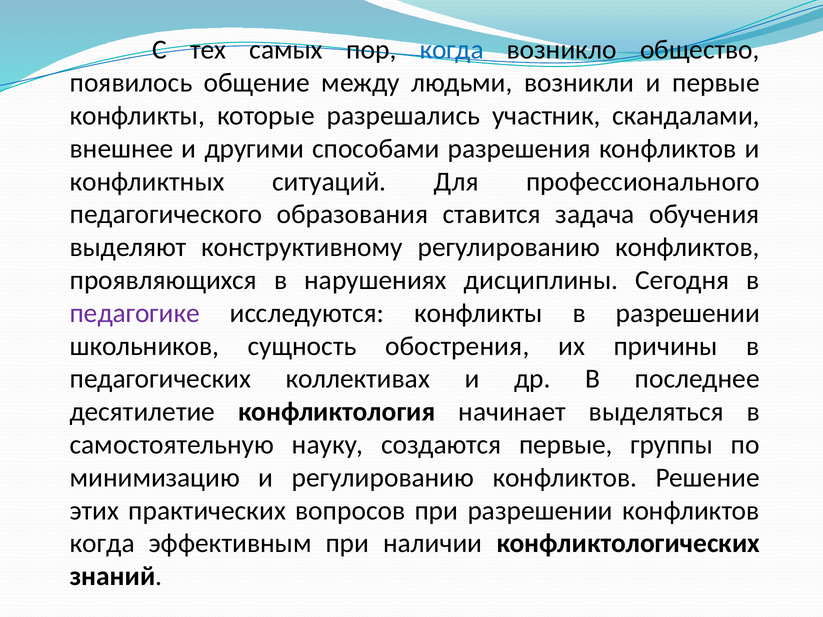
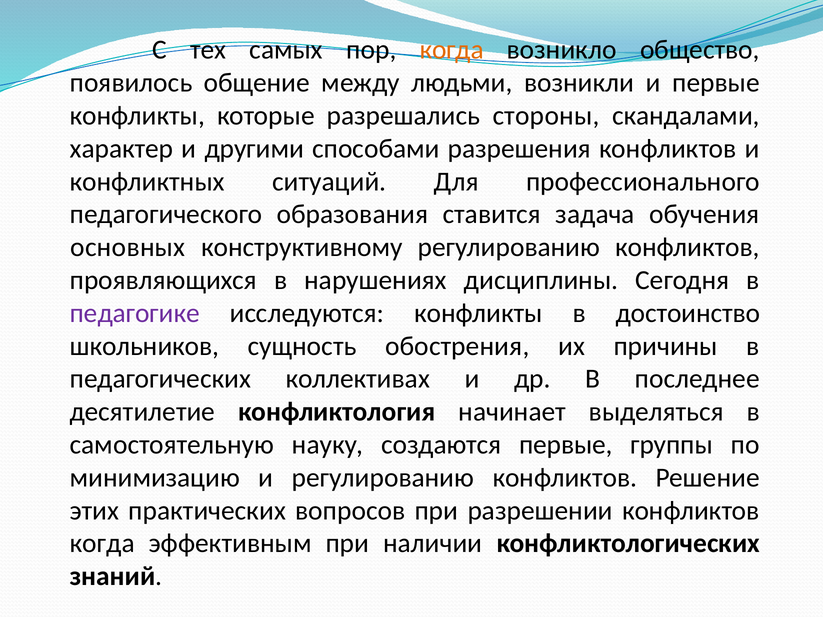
когда at (452, 50) colour: blue -> orange
участник: участник -> стороны
внешнее: внешнее -> характер
выделяют: выделяют -> основных
в разрешении: разрешении -> достоинство
